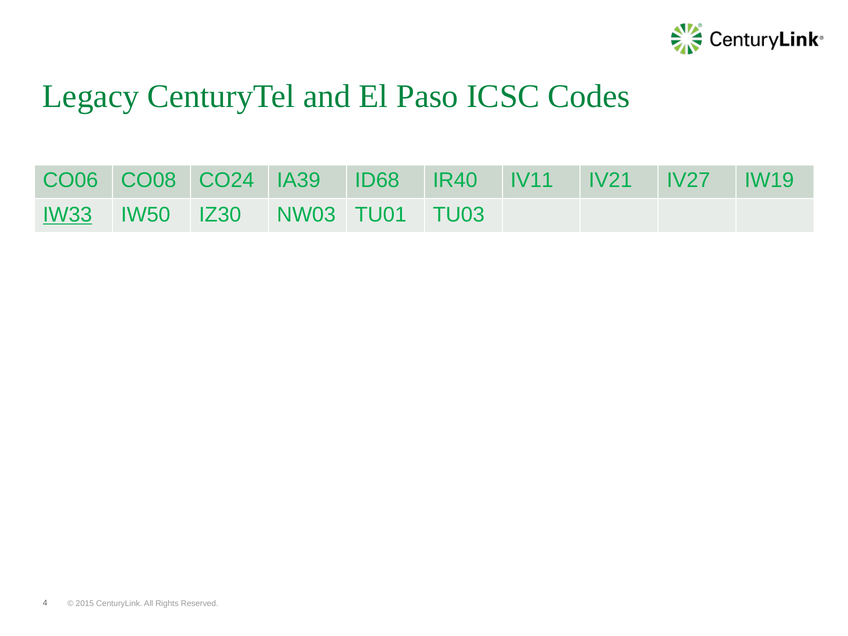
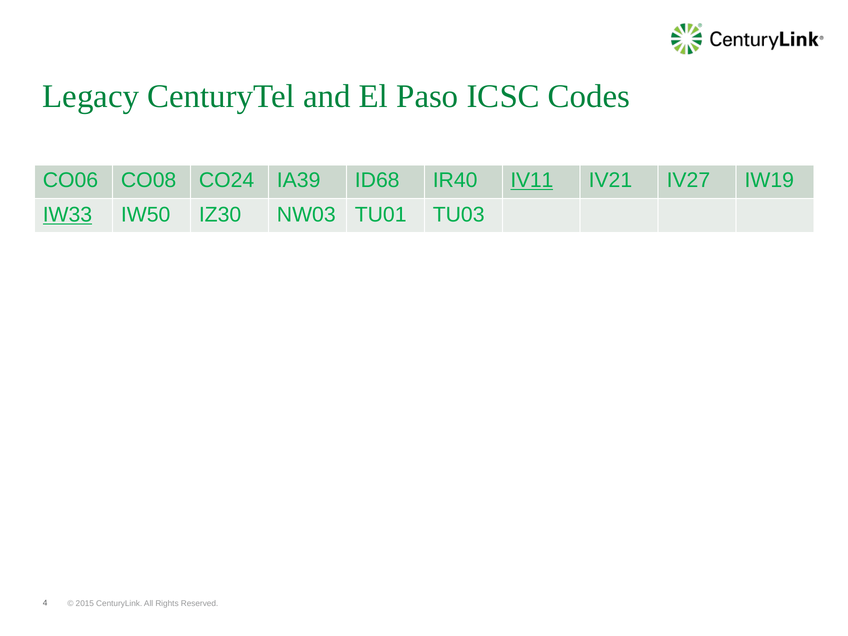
IV11 underline: none -> present
